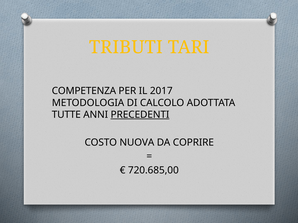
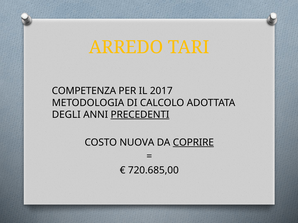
TRIBUTI: TRIBUTI -> ARREDO
TUTTE: TUTTE -> DEGLI
COPRIRE underline: none -> present
